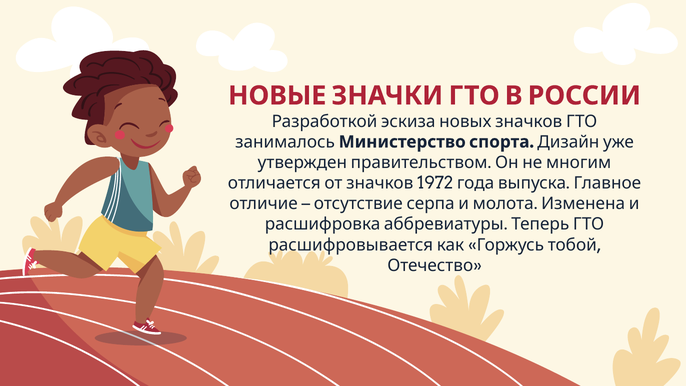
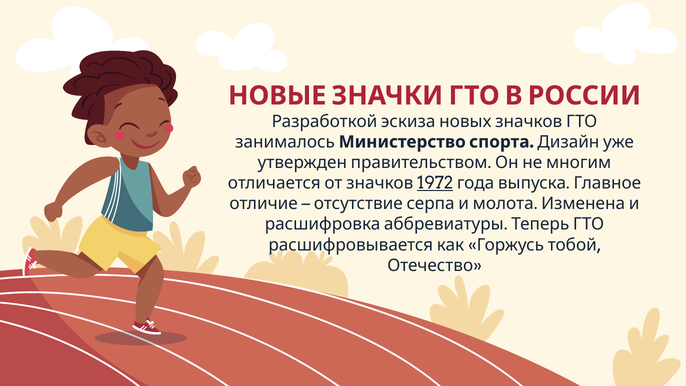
1972 underline: none -> present
